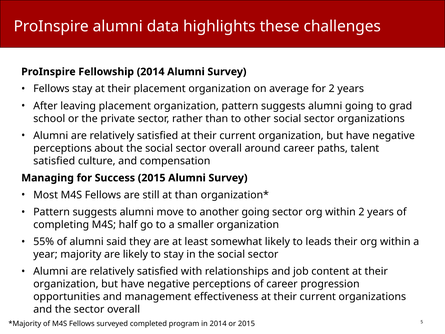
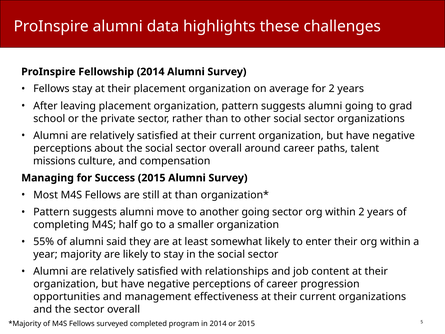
satisfied at (54, 161): satisfied -> missions
leads: leads -> enter
